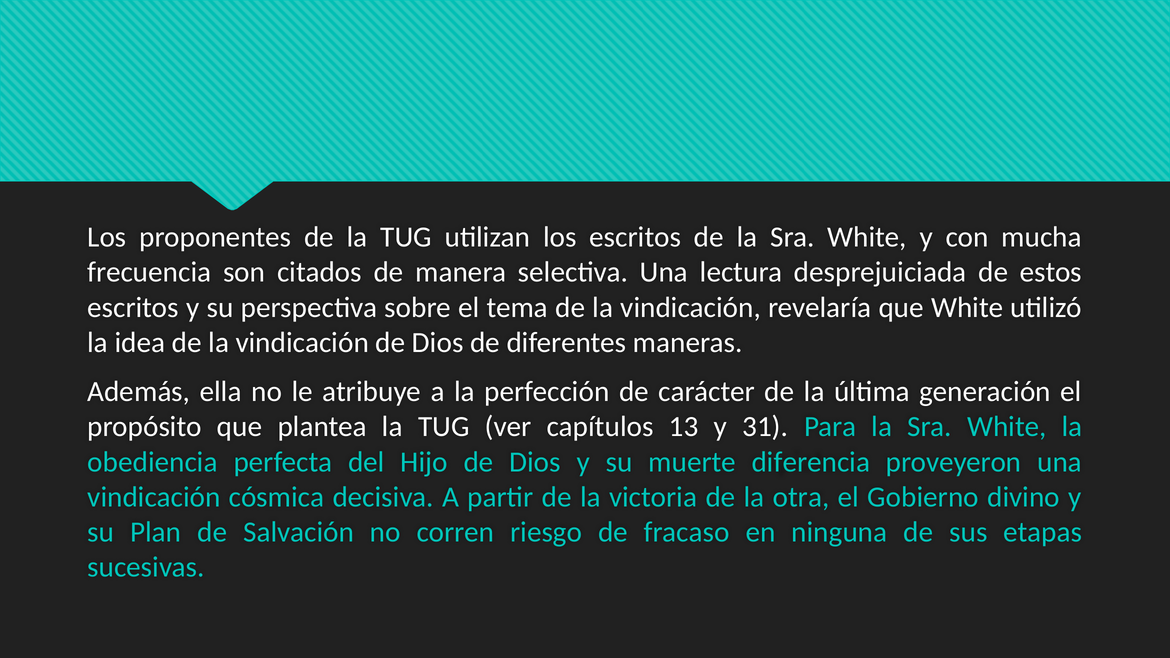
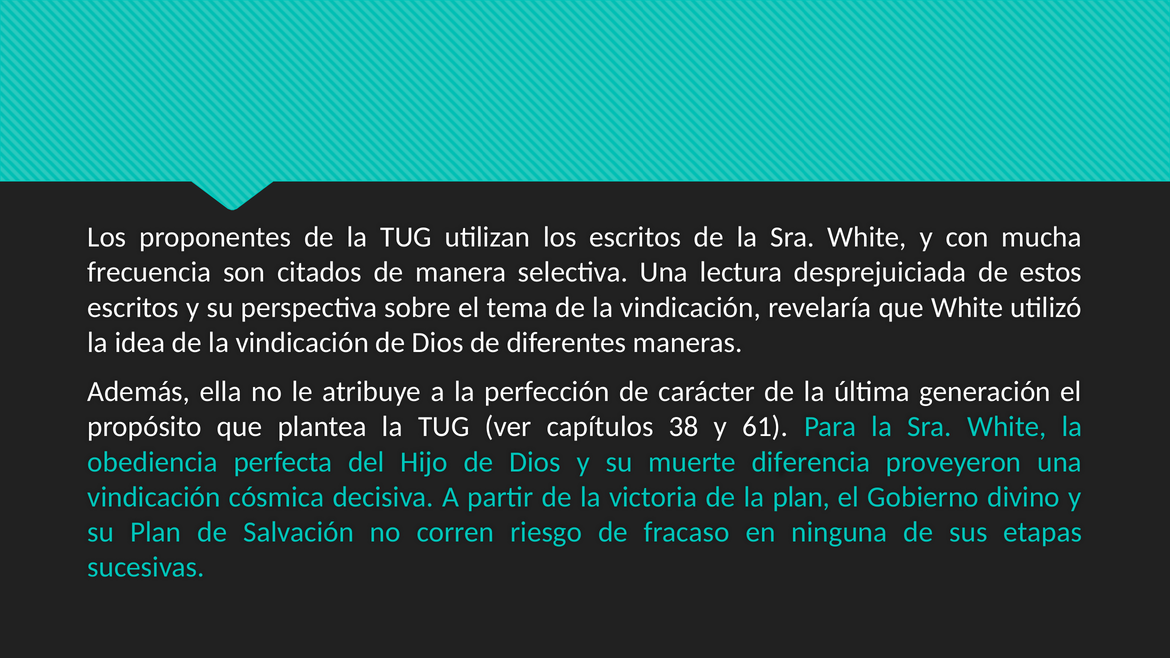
13: 13 -> 38
31: 31 -> 61
la otra: otra -> plan
